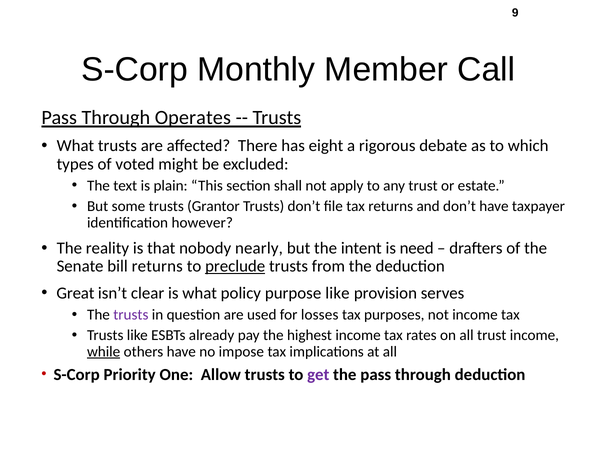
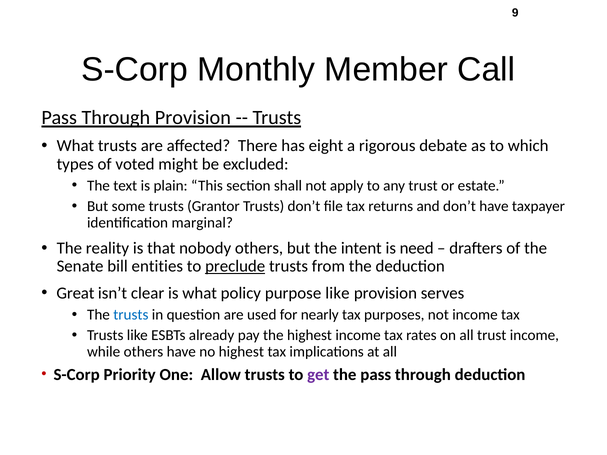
Through Operates: Operates -> Provision
however: however -> marginal
nobody nearly: nearly -> others
bill returns: returns -> entities
trusts at (131, 315) colour: purple -> blue
losses: losses -> nearly
while underline: present -> none
no impose: impose -> highest
